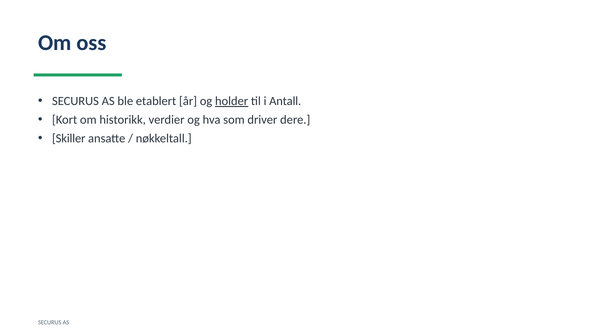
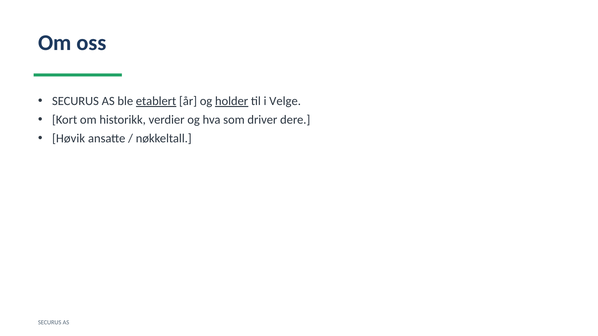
etablert underline: none -> present
Antall: Antall -> Velge
Skiller: Skiller -> Høvik
